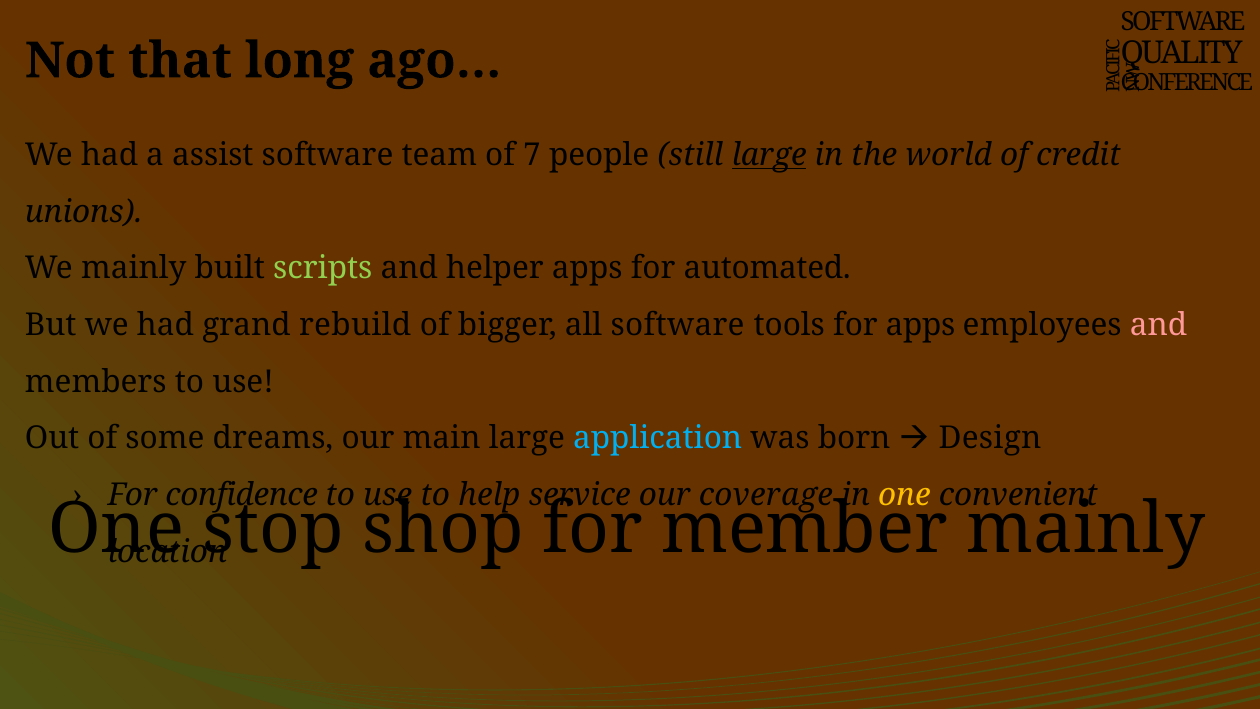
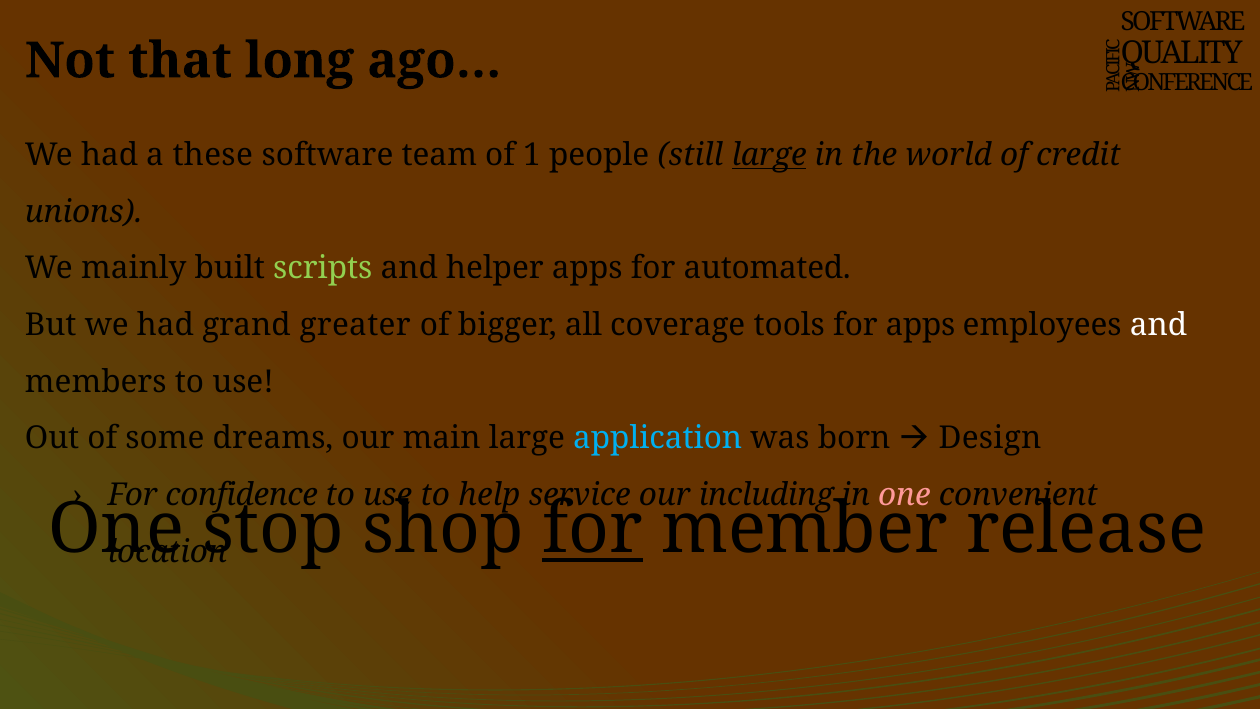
assist: assist -> these
7: 7 -> 1
rebuild: rebuild -> greater
all software: software -> coverage
and at (1159, 325) colour: pink -> white
coverage: coverage -> including
one at (904, 495) colour: yellow -> pink
for at (592, 529) underline: none -> present
member mainly: mainly -> release
